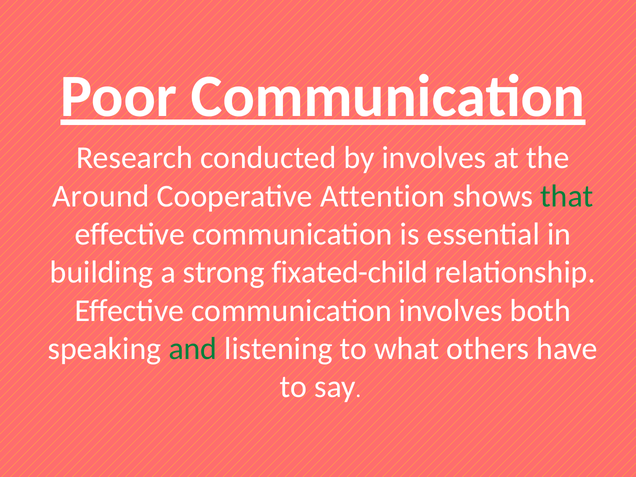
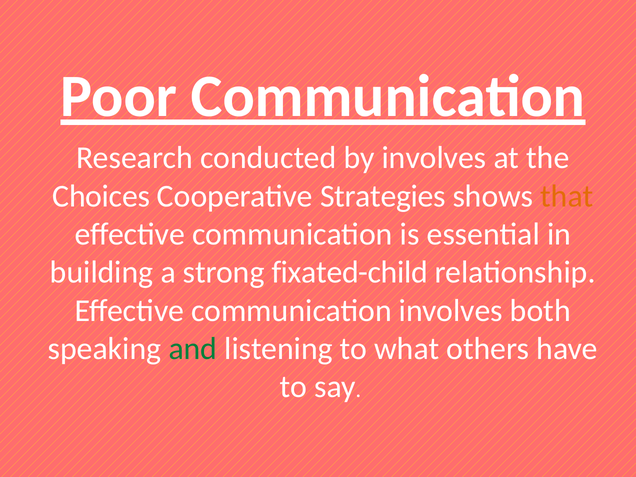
Around: Around -> Choices
Attention: Attention -> Strategies
that colour: green -> orange
